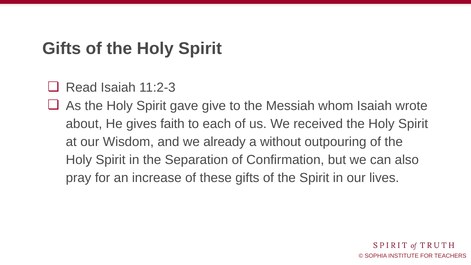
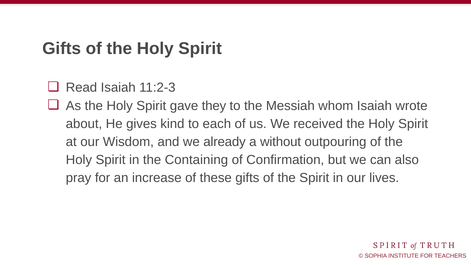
give: give -> they
faith: faith -> kind
Separation: Separation -> Containing
